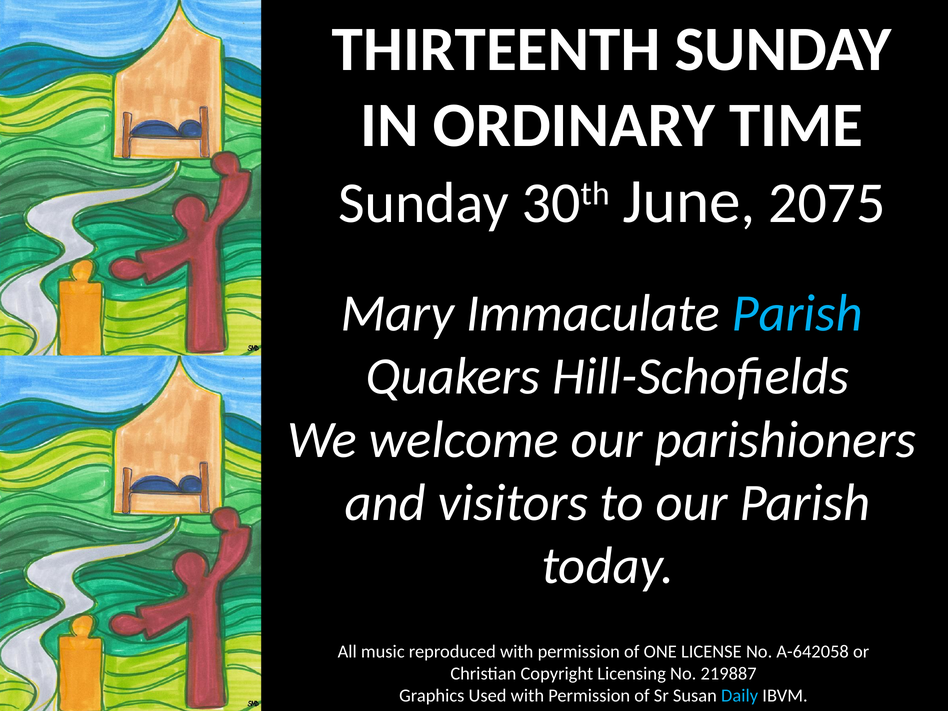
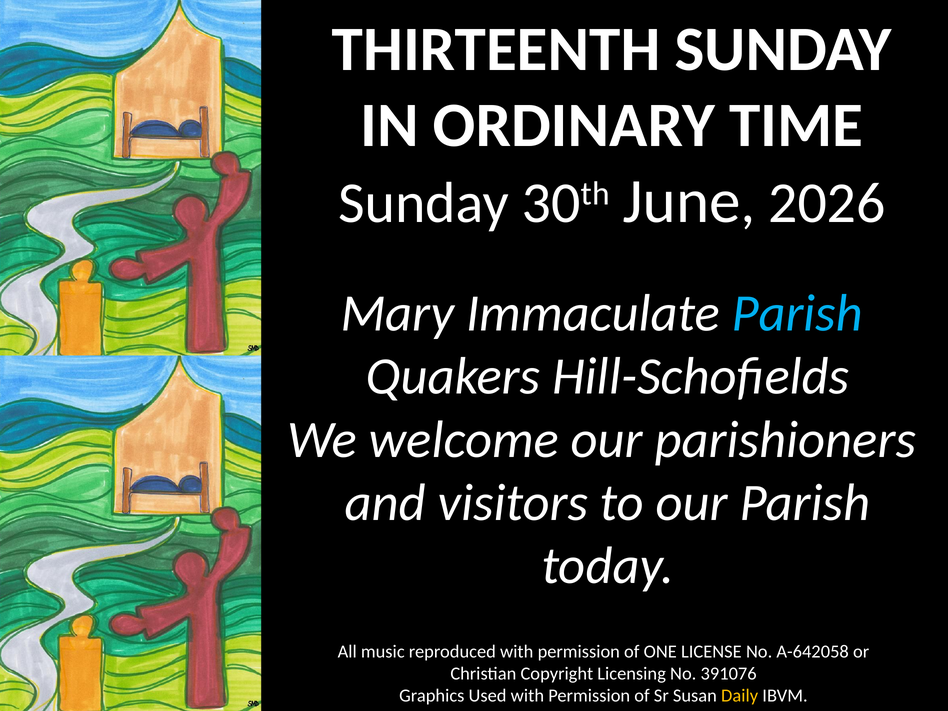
2075: 2075 -> 2026
219887: 219887 -> 391076
Daily colour: light blue -> yellow
